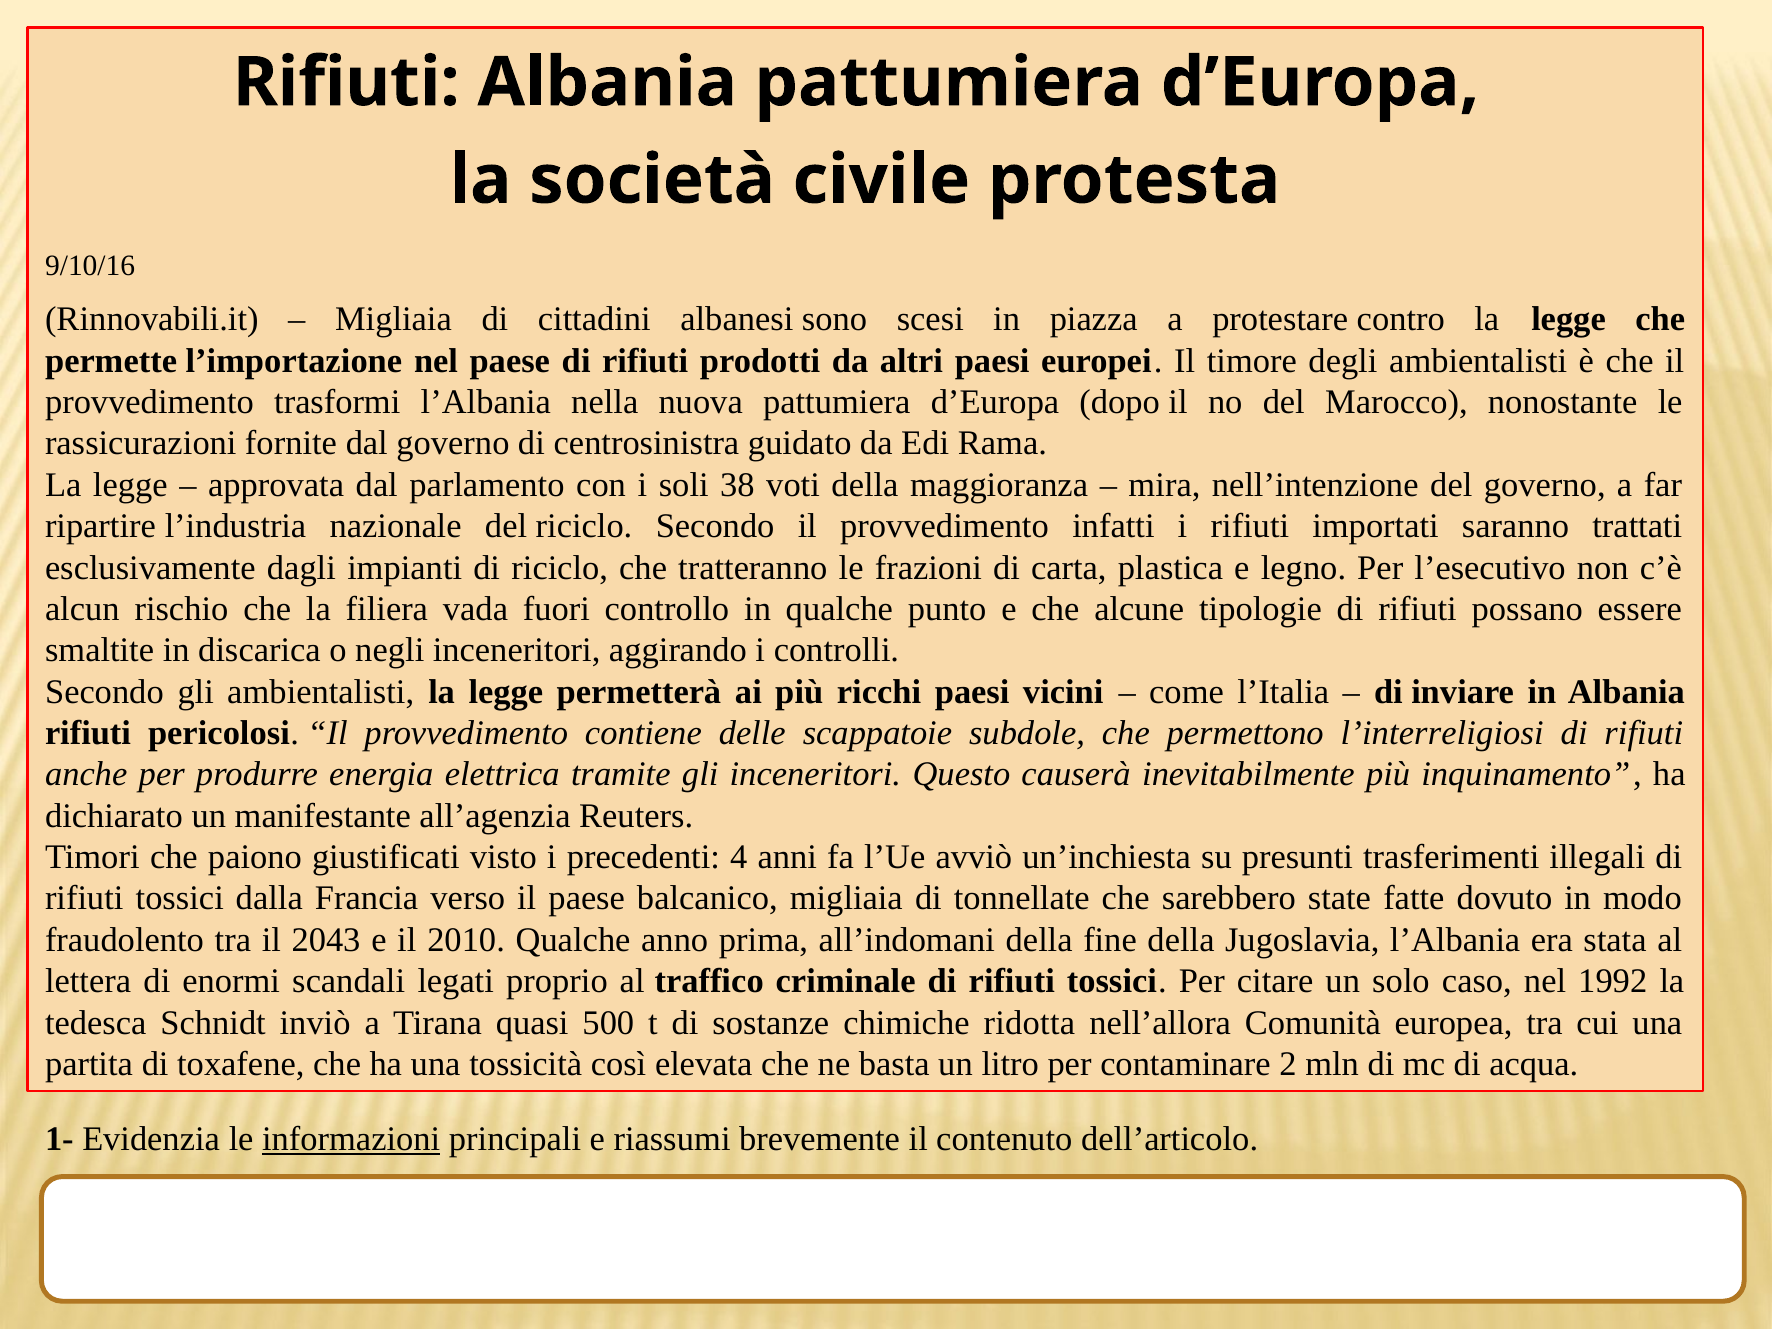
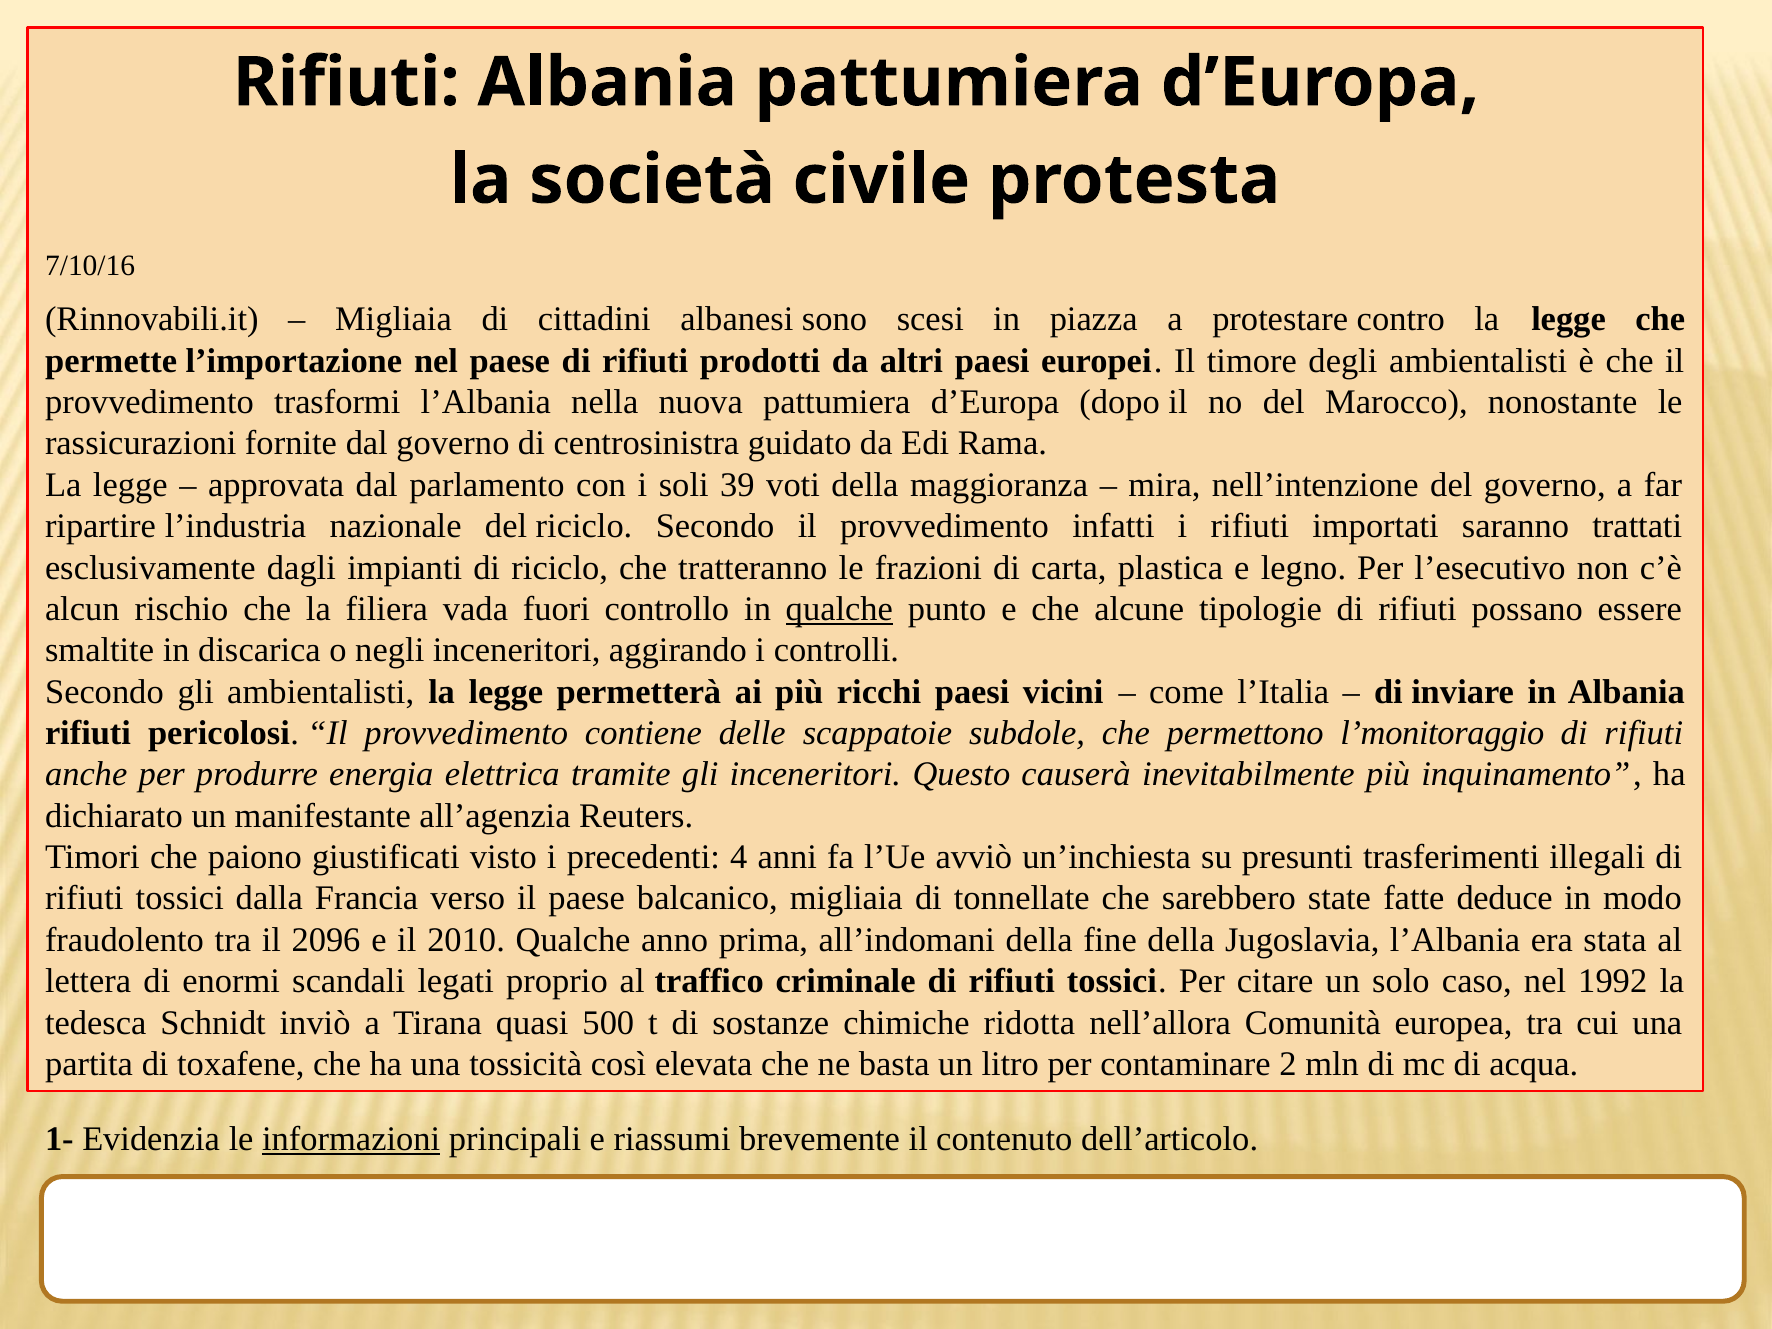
9/10/16: 9/10/16 -> 7/10/16
38: 38 -> 39
qualche at (839, 609) underline: none -> present
l’interreligiosi: l’interreligiosi -> l’monitoraggio
dovuto: dovuto -> deduce
2043: 2043 -> 2096
